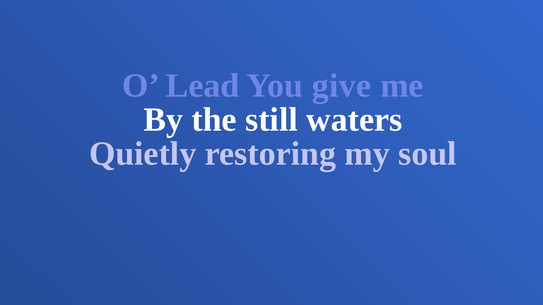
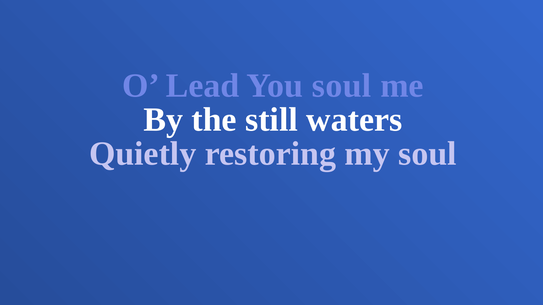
You give: give -> soul
